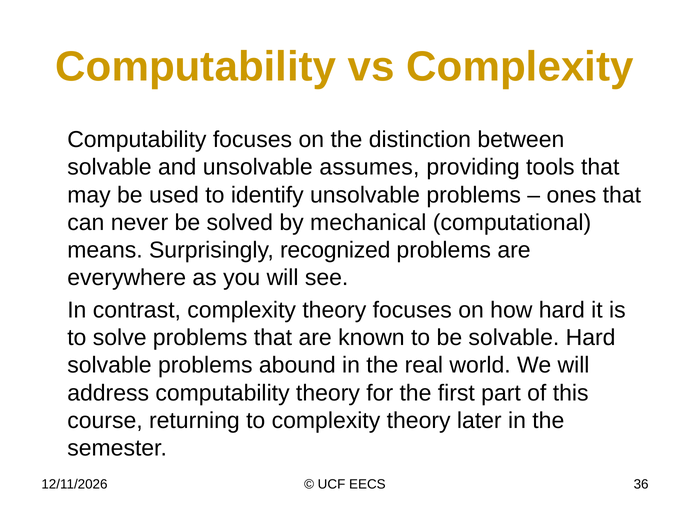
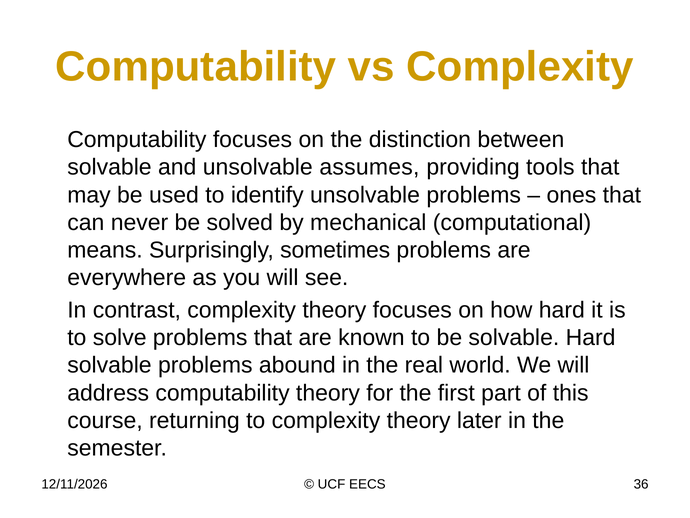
recognized: recognized -> sometimes
